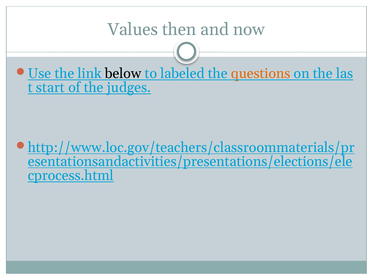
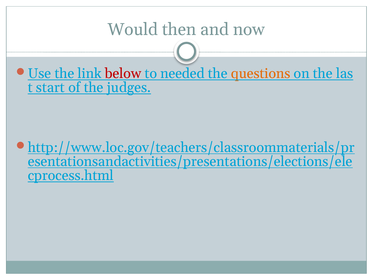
Values: Values -> Would
below colour: black -> red
labeled: labeled -> needed
